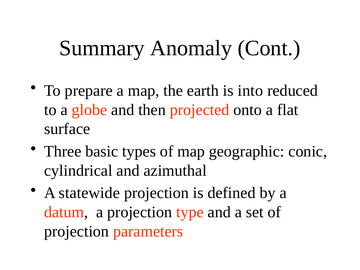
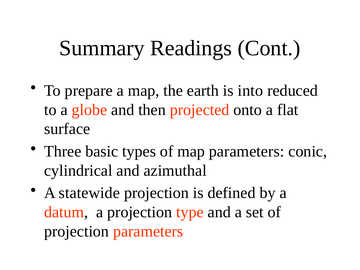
Anomaly: Anomaly -> Readings
map geographic: geographic -> parameters
